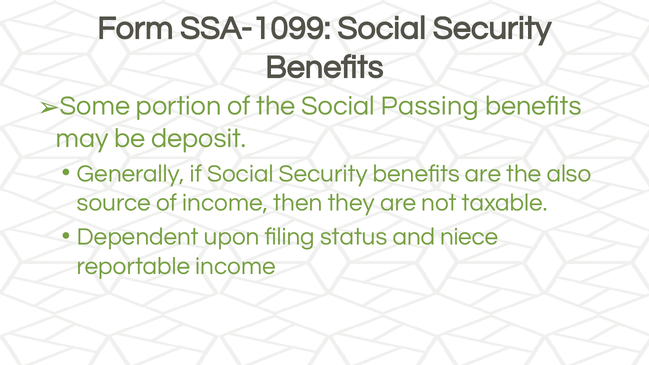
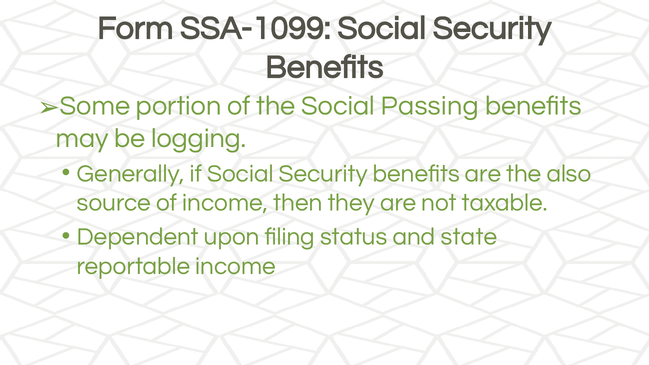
deposit: deposit -> logging
niece: niece -> state
